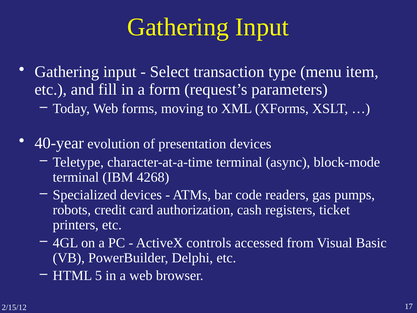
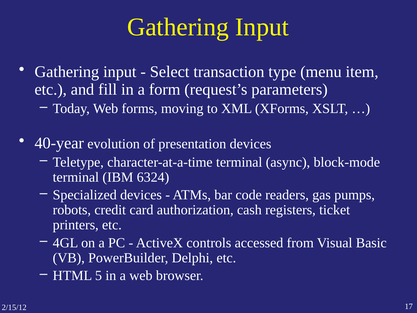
4268: 4268 -> 6324
